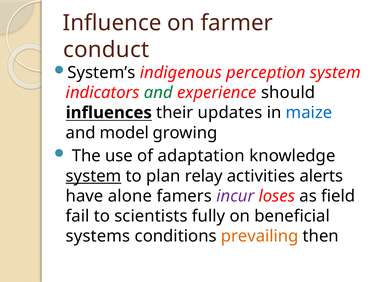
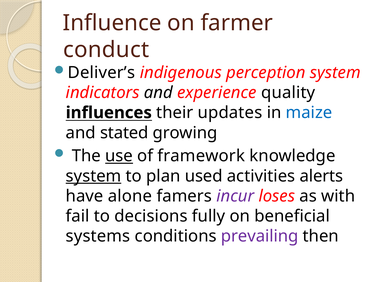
System’s: System’s -> Deliver’s
and at (158, 93) colour: green -> black
should: should -> quality
model: model -> stated
use underline: none -> present
adaptation: adaptation -> framework
relay: relay -> used
field: field -> with
scientists: scientists -> decisions
prevailing colour: orange -> purple
